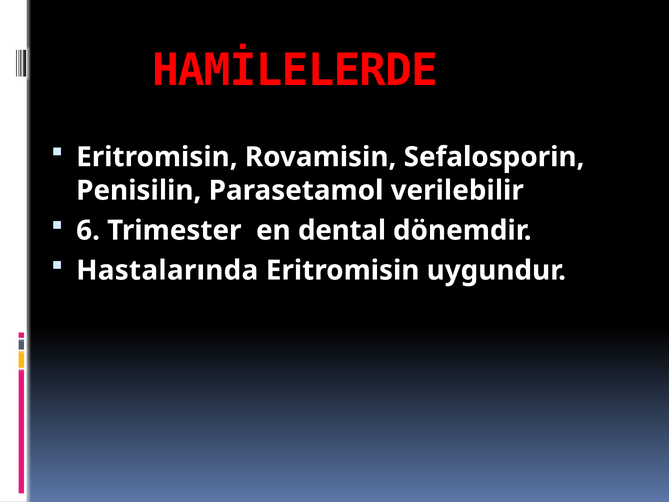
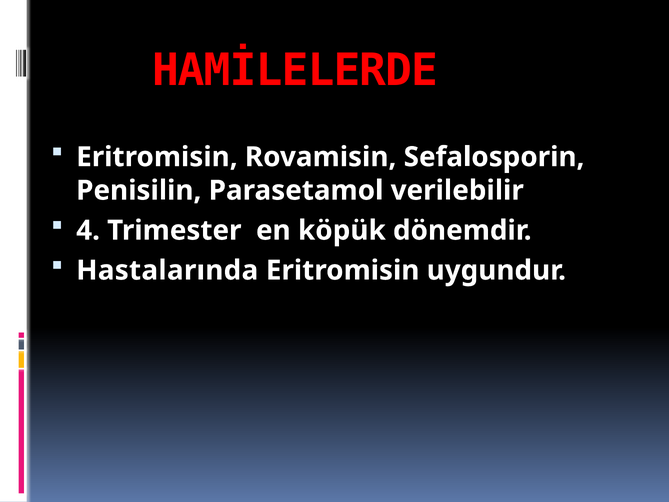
6: 6 -> 4
dental: dental -> köpük
